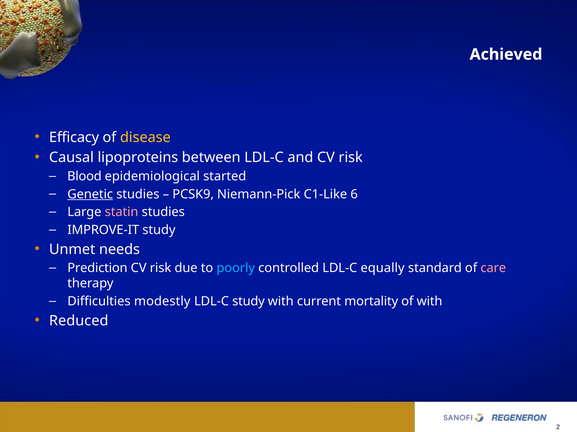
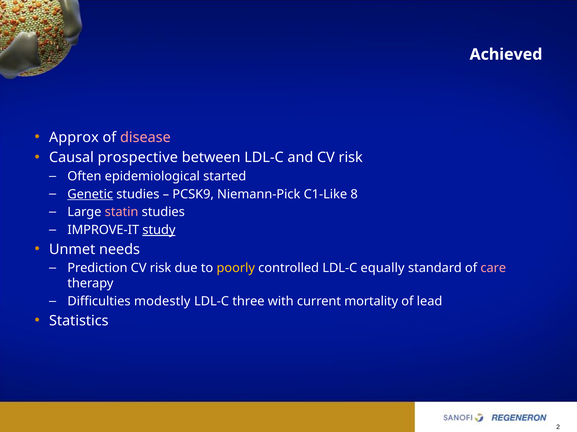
Efficacy: Efficacy -> Approx
disease colour: yellow -> pink
lipoproteins: lipoproteins -> prospective
Blood: Blood -> Often
6: 6 -> 8
study at (159, 230) underline: none -> present
poorly colour: light blue -> yellow
LDL-C study: study -> three
of with: with -> lead
Reduced: Reduced -> Statistics
